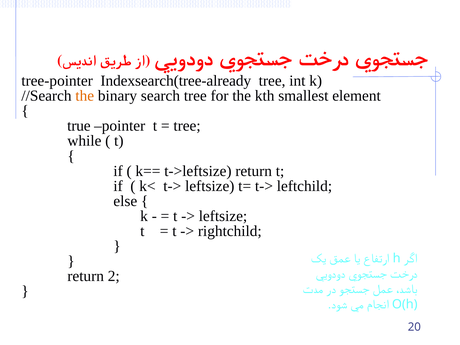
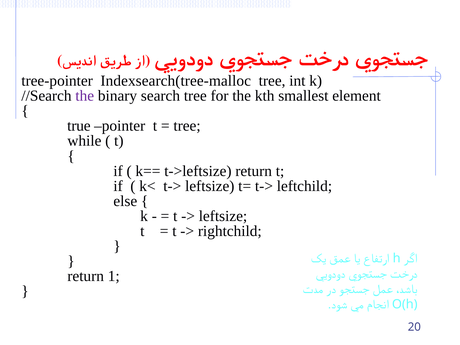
Indexsearch(tree-already: Indexsearch(tree-already -> Indexsearch(tree-malloc
the at (85, 96) colour: orange -> purple
2: 2 -> 1
